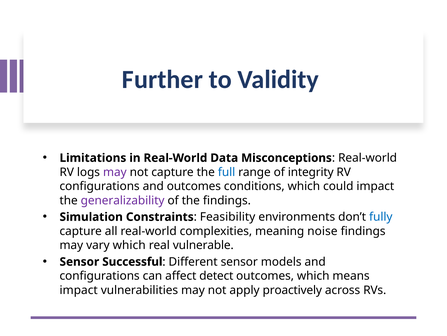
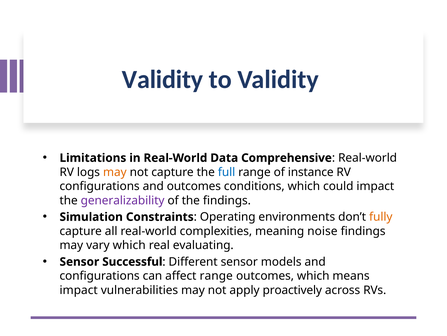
Further at (162, 79): Further -> Validity
Misconceptions: Misconceptions -> Comprehensive
may at (115, 172) colour: purple -> orange
integrity: integrity -> instance
Feasibility: Feasibility -> Operating
fully colour: blue -> orange
vulnerable: vulnerable -> evaluating
affect detect: detect -> range
